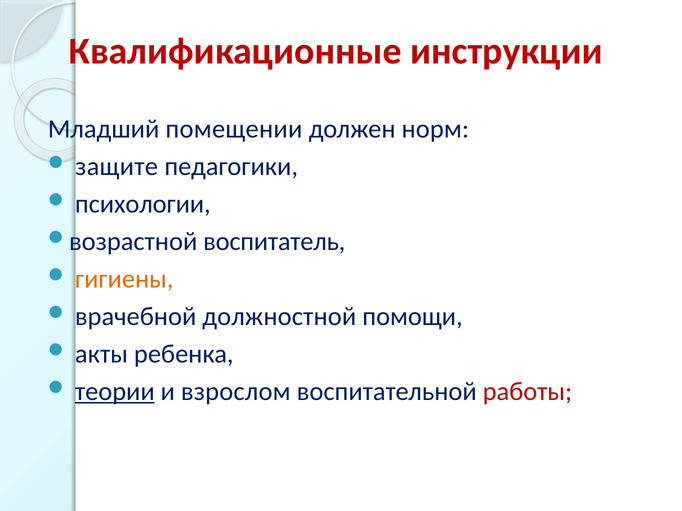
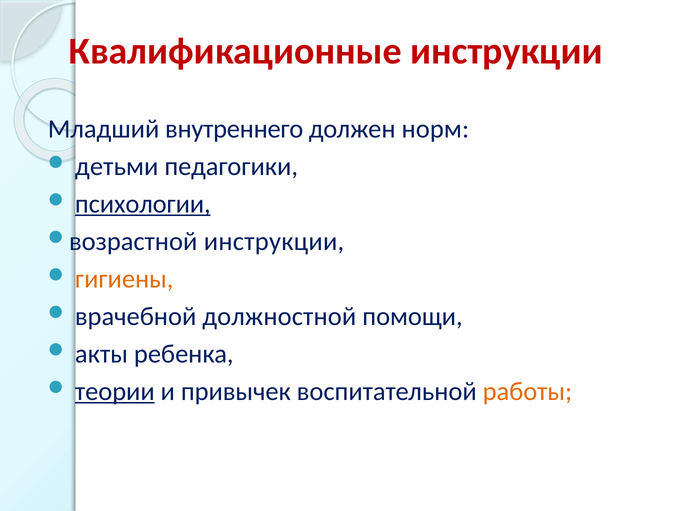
помещении: помещении -> внутреннего
защите: защите -> детьми
психологии underline: none -> present
воспитатель at (274, 242): воспитатель -> инструкции
взрослом: взрослом -> привычек
работы colour: red -> orange
